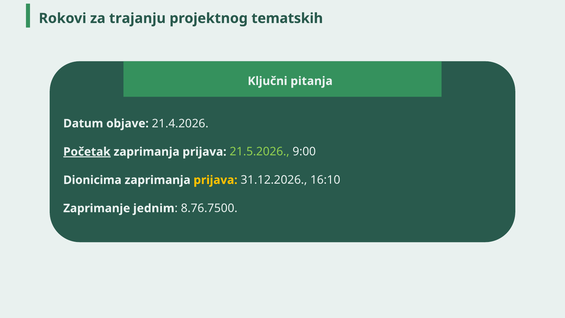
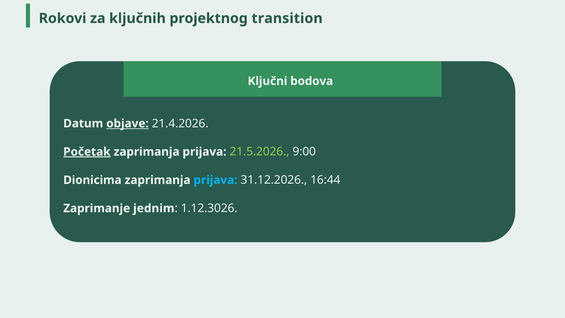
trajanju: trajanju -> ključnih
tematskih: tematskih -> transition
pitanja: pitanja -> bodova
objave underline: none -> present
prijava at (216, 180) colour: yellow -> light blue
16:10: 16:10 -> 16:44
8.76.7500: 8.76.7500 -> 1.12.3026
